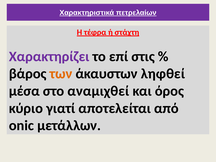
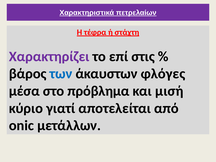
των colour: orange -> blue
ληφθεί: ληφθεί -> φλόγες
αναμιχθεί: αναμιχθεί -> πρόβλημα
όρος: όρος -> μισή
